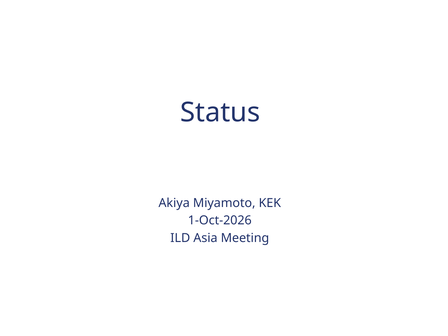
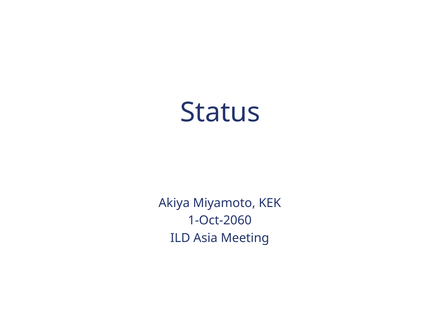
1-Oct-2026: 1-Oct-2026 -> 1-Oct-2060
